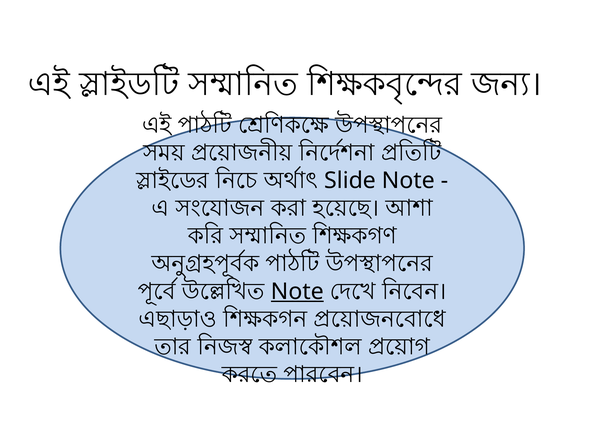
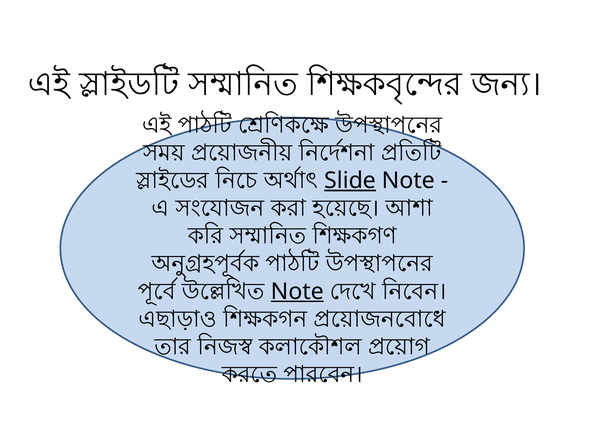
Slide underline: none -> present
